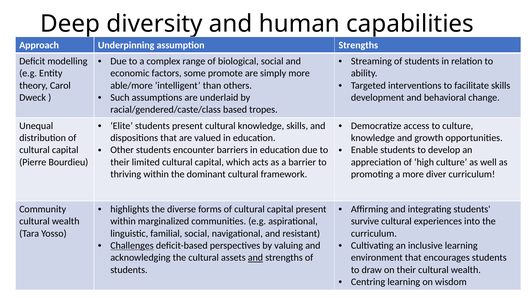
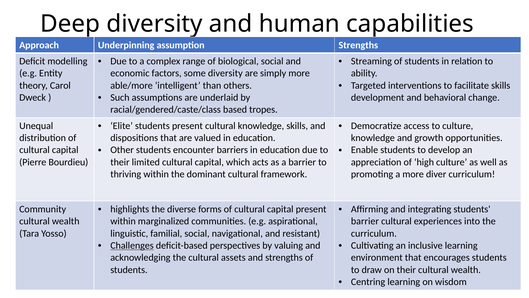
some promote: promote -> diversity
survive at (365, 221): survive -> barrier
and at (255, 257) underline: present -> none
